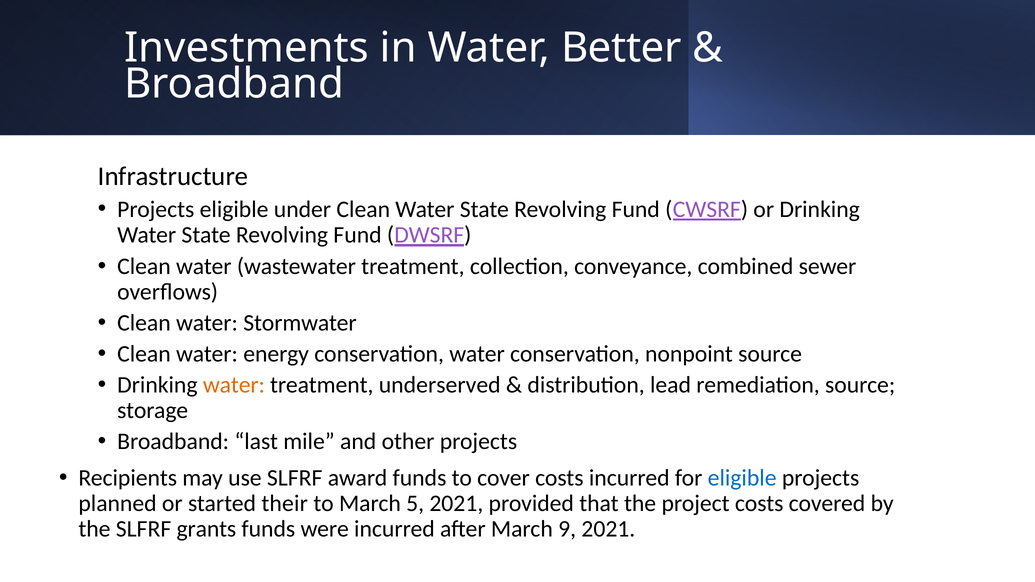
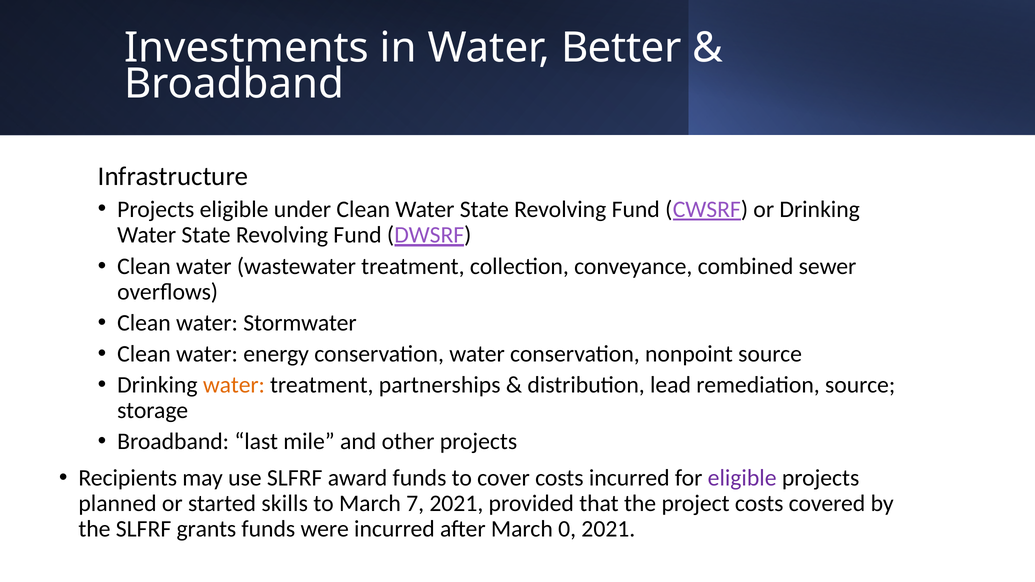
underserved: underserved -> partnerships
eligible at (742, 478) colour: blue -> purple
their: their -> skills
5: 5 -> 7
9: 9 -> 0
